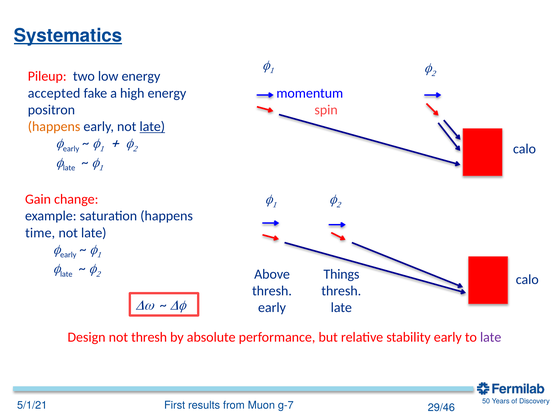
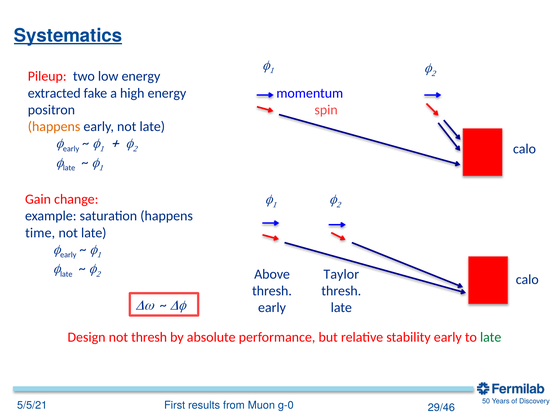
accepted: accepted -> extracted
late at (152, 126) underline: present -> none
Things: Things -> Taylor
late at (491, 337) colour: purple -> green
5/1/21: 5/1/21 -> 5/5/21
g-7: g-7 -> g-0
